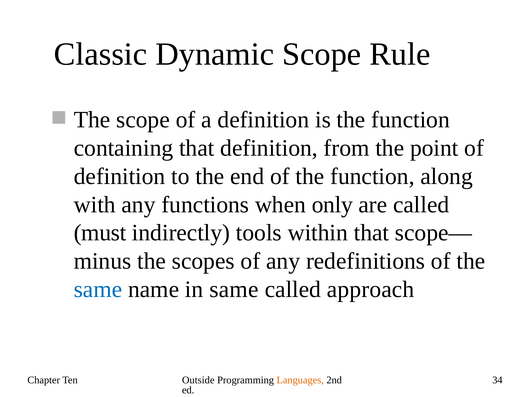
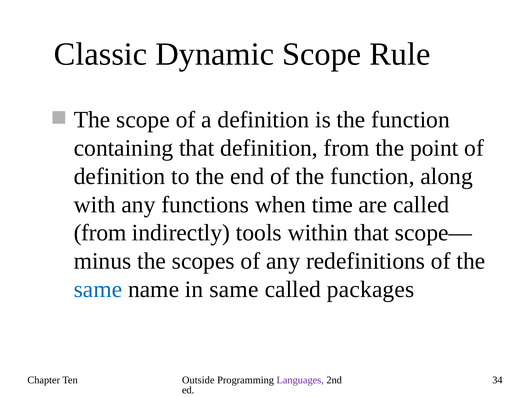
only: only -> time
must at (100, 233): must -> from
approach: approach -> packages
Languages colour: orange -> purple
